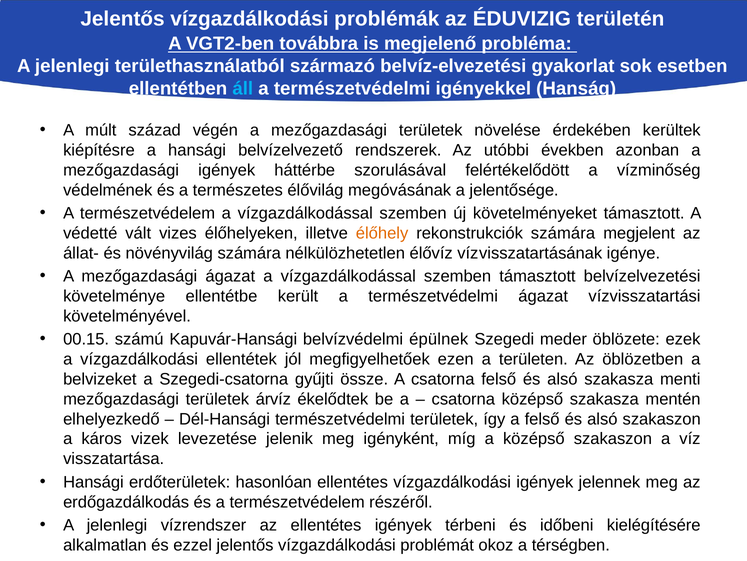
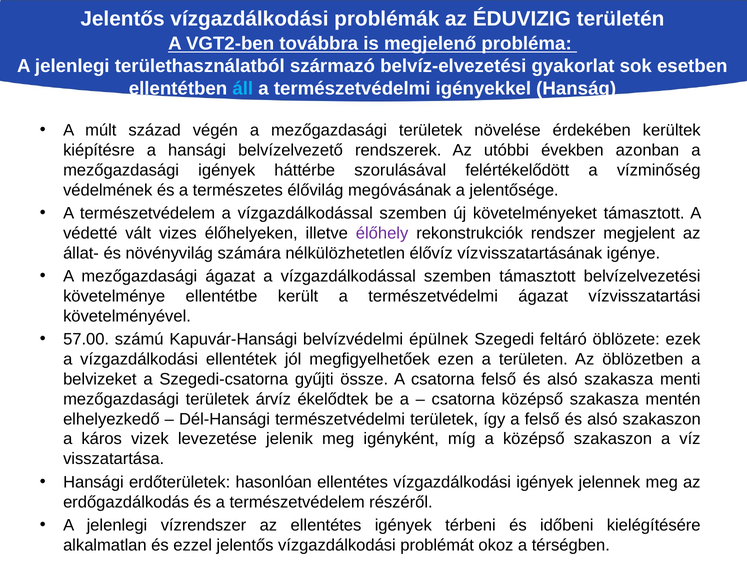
élőhely colour: orange -> purple
rekonstrukciók számára: számára -> rendszer
00.15: 00.15 -> 57.00
meder: meder -> feltáró
